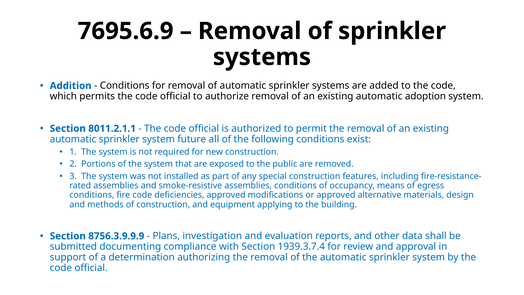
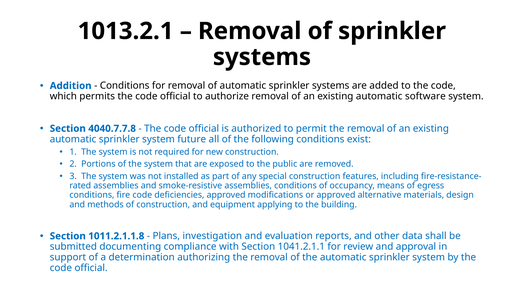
7695.6.9: 7695.6.9 -> 1013.2.1
adoption: adoption -> software
8011.2.1.1: 8011.2.1.1 -> 4040.7.7.8
8756.3.9.9.9: 8756.3.9.9.9 -> 1011.2.1.1.8
1939.3.7.4: 1939.3.7.4 -> 1041.2.1.1
